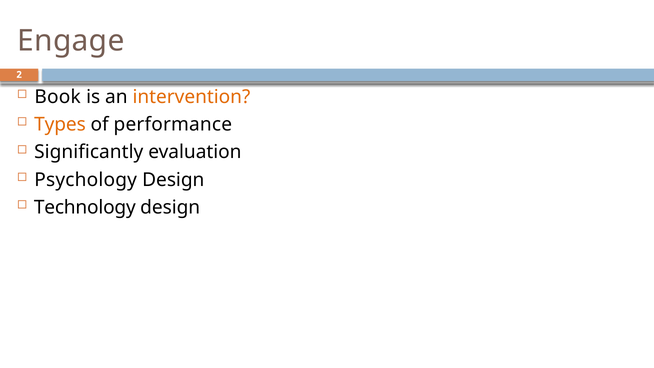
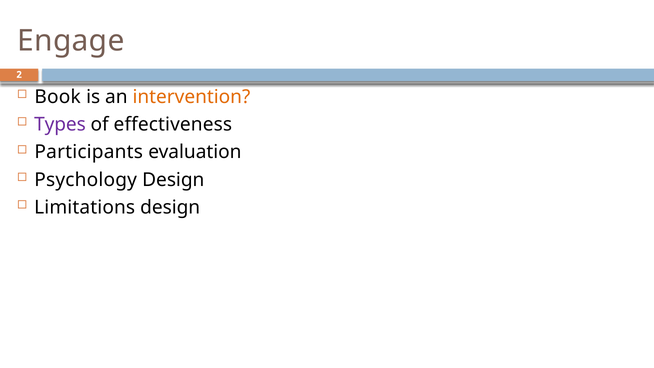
Types colour: orange -> purple
performance: performance -> effectiveness
Significantly: Significantly -> Participants
Technology: Technology -> Limitations
